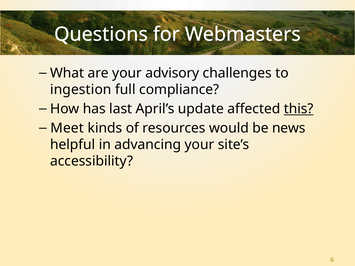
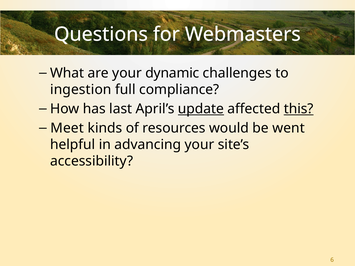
advisory: advisory -> dynamic
update underline: none -> present
news: news -> went
